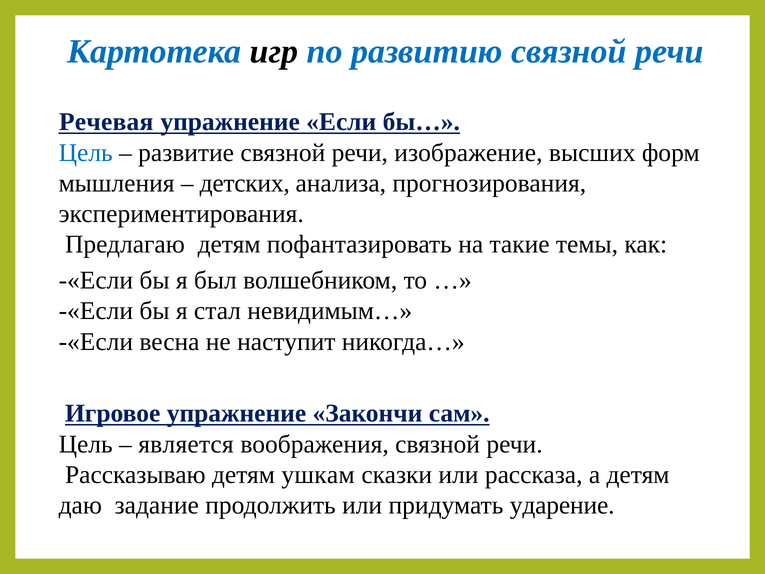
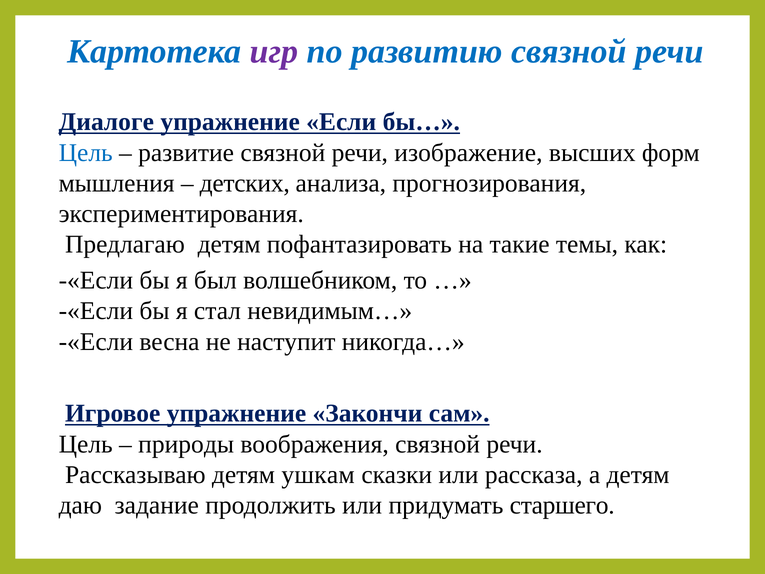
игр colour: black -> purple
Речевая: Речевая -> Диалоге
является: является -> природы
ударение: ударение -> старшего
